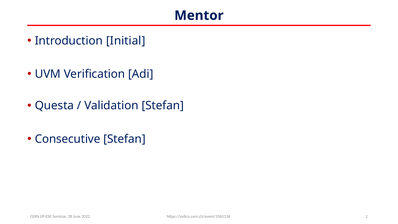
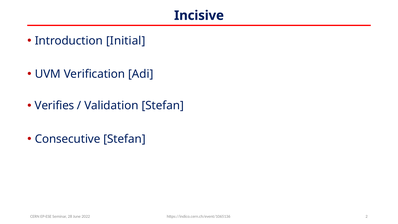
Mentor: Mentor -> Incisive
Questa: Questa -> Verifies
